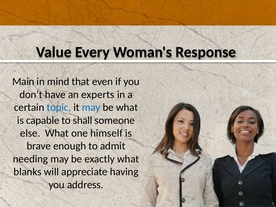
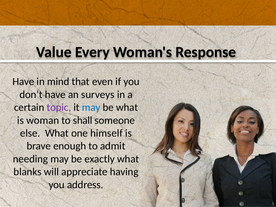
Main at (23, 82): Main -> Have
experts: experts -> surveys
topic colour: blue -> purple
capable: capable -> woman
